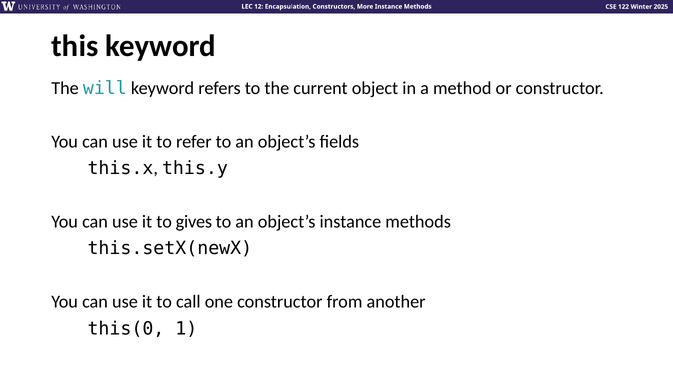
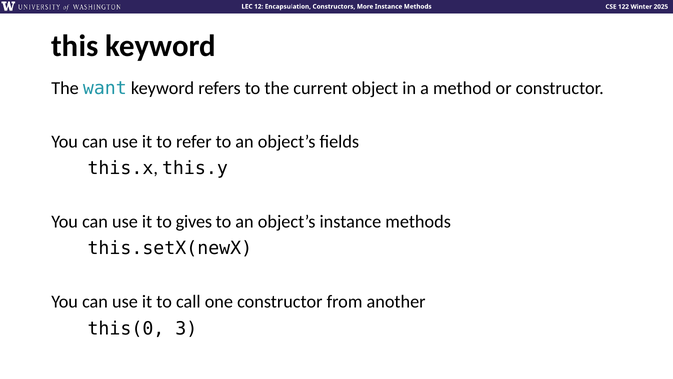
will: will -> want
1: 1 -> 3
